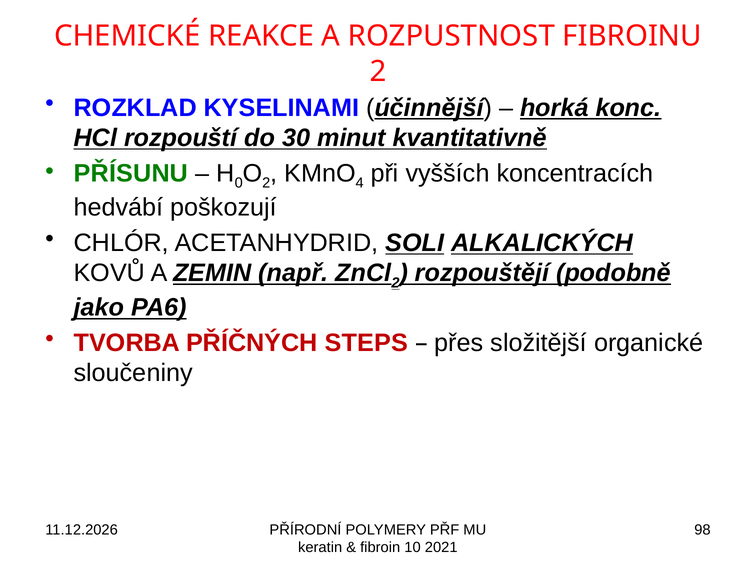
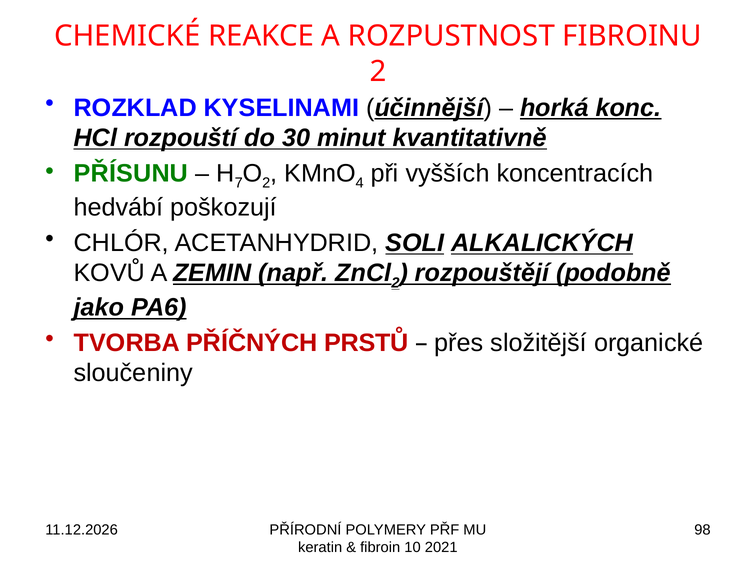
0: 0 -> 7
STEPS: STEPS -> PRSTŮ
